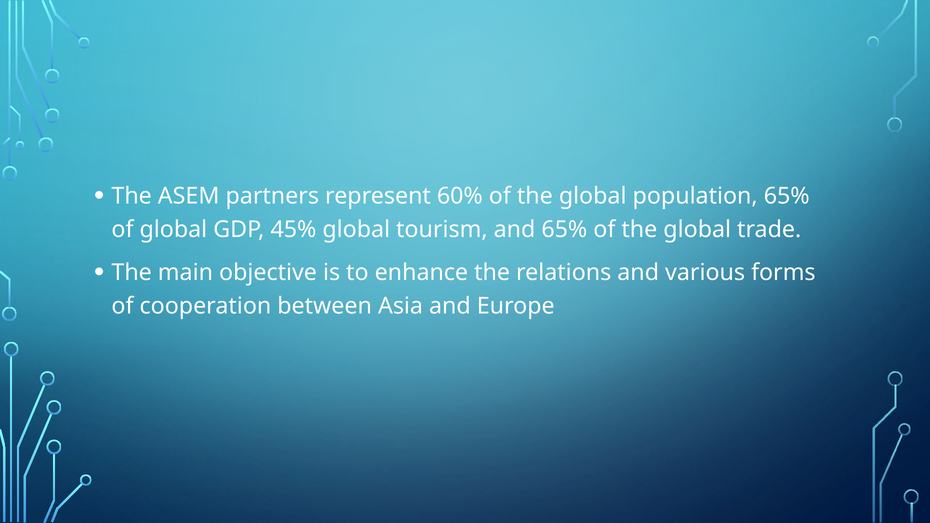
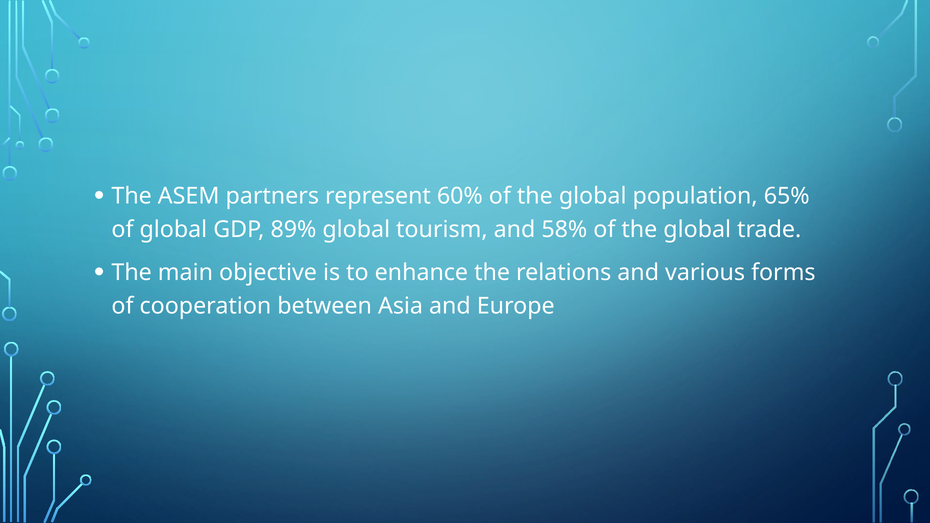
45%: 45% -> 89%
and 65%: 65% -> 58%
